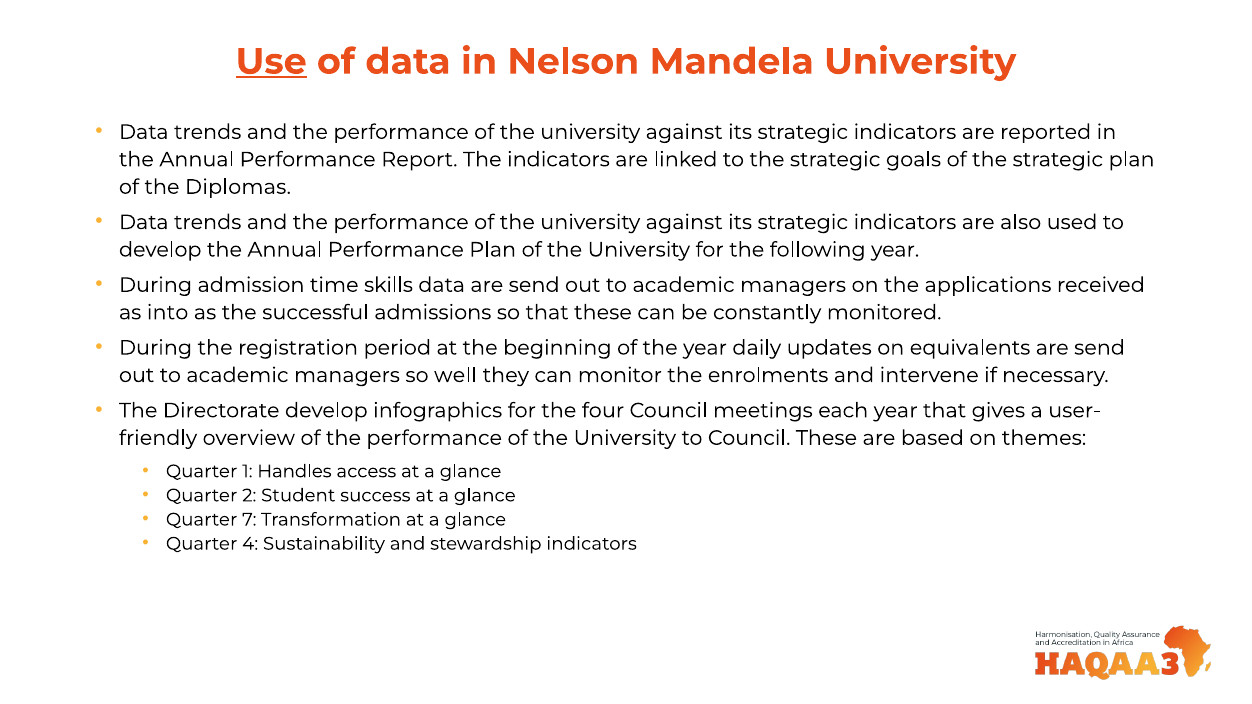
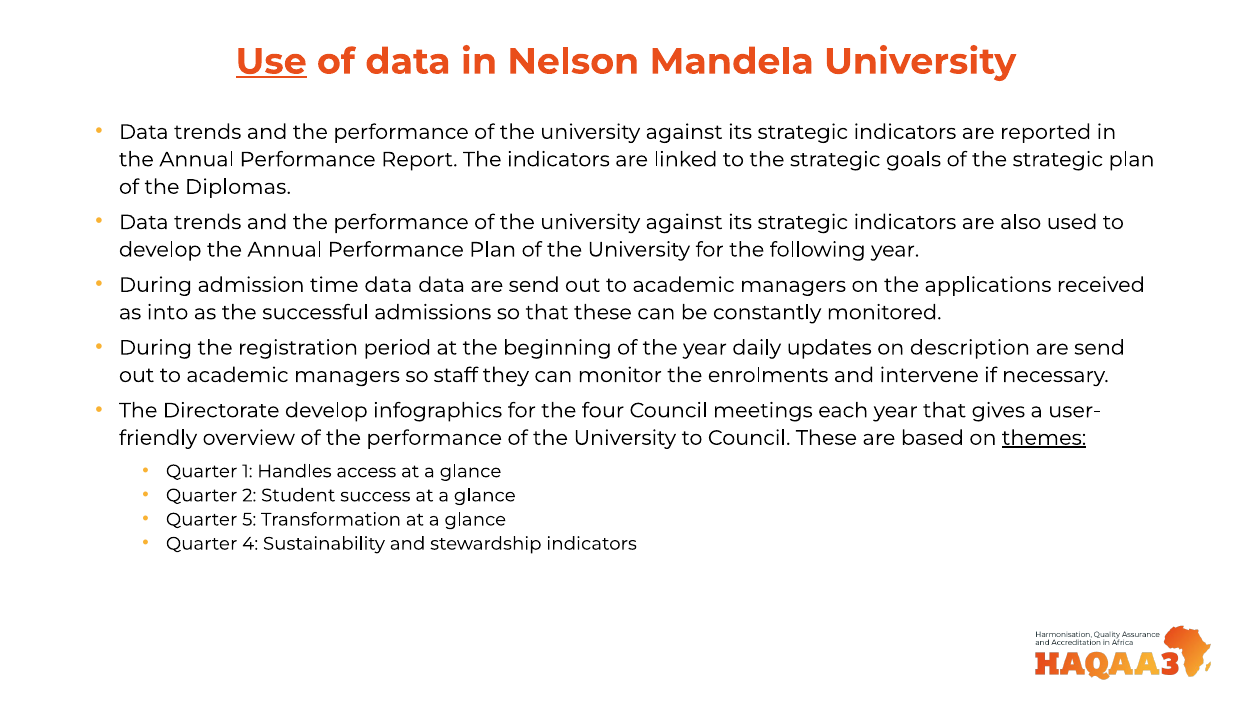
time skills: skills -> data
equivalents: equivalents -> description
well: well -> staff
themes underline: none -> present
7: 7 -> 5
